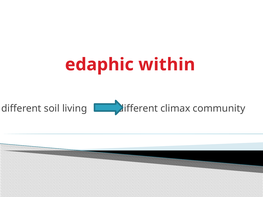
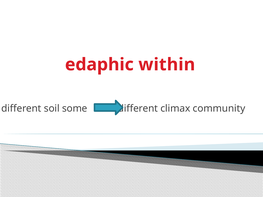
living: living -> some
